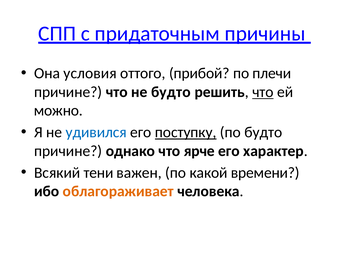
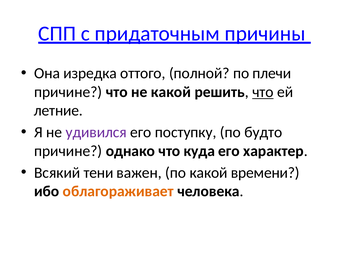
условия: условия -> изредка
прибой: прибой -> полной
не будто: будто -> какой
можно: можно -> летние
удивился colour: blue -> purple
поступку underline: present -> none
ярче: ярче -> куда
